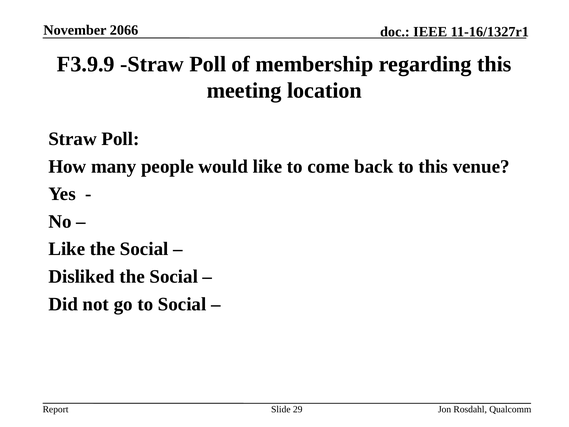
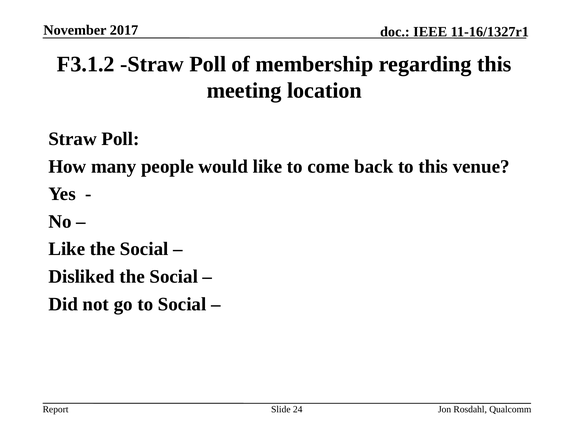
2066: 2066 -> 2017
F3.9.9: F3.9.9 -> F3.1.2
29: 29 -> 24
